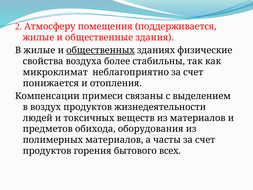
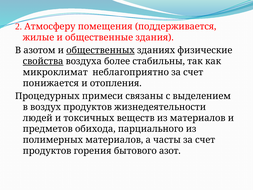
В жилые: жилые -> азотом
свойства underline: none -> present
Компенсации: Компенсации -> Процедурных
оборудования: оборудования -> парциального
всех: всех -> азот
